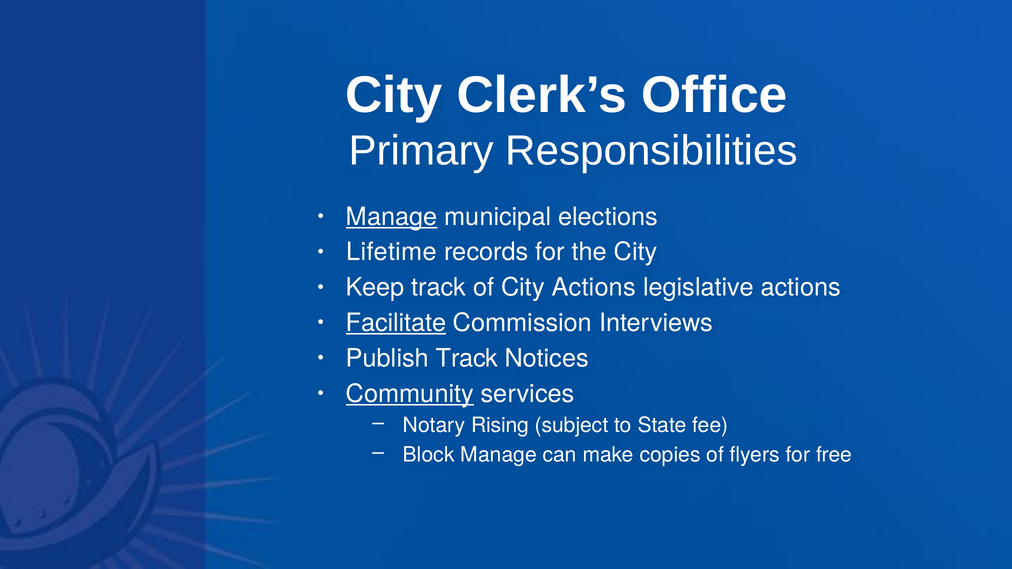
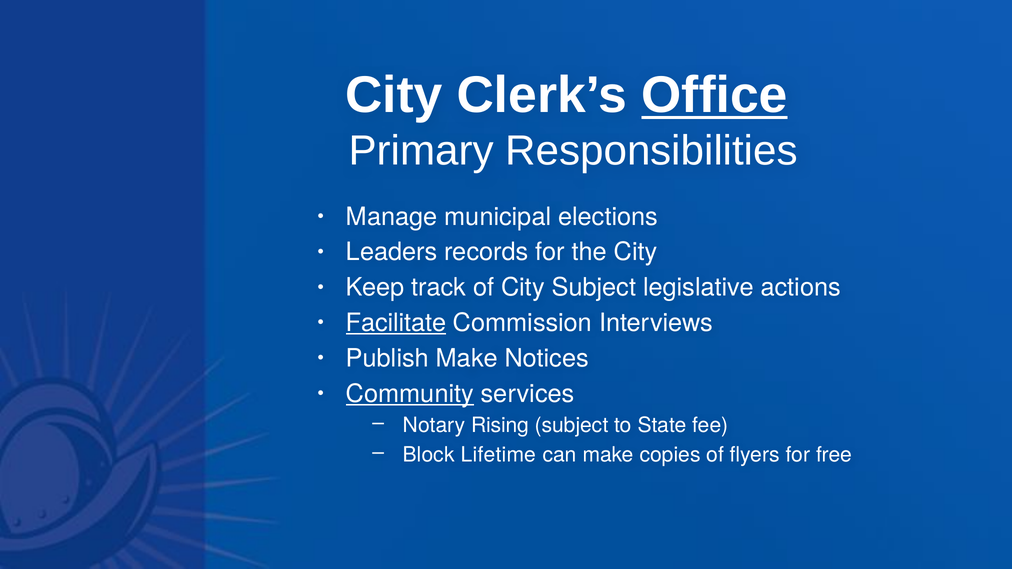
Office underline: none -> present
Manage at (392, 217) underline: present -> none
Lifetime: Lifetime -> Leaders
City Actions: Actions -> Subject
Publish Track: Track -> Make
Block Manage: Manage -> Lifetime
